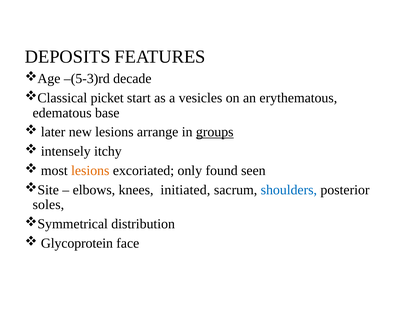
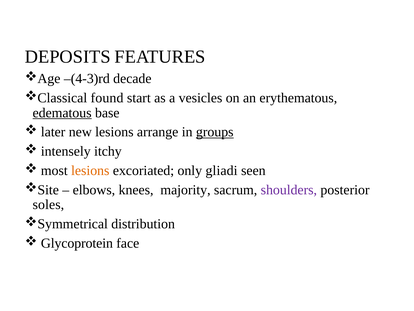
–(5-3)rd: –(5-3)rd -> –(4-3)rd
picket: picket -> found
edematous underline: none -> present
found: found -> gliadi
initiated: initiated -> majority
shoulders colour: blue -> purple
